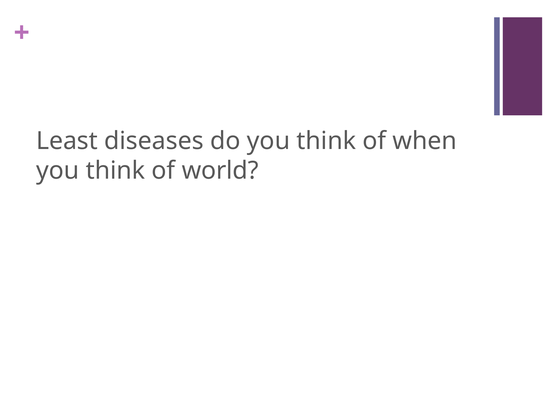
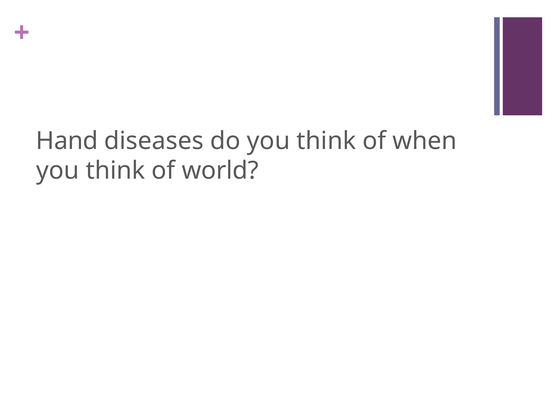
Least: Least -> Hand
